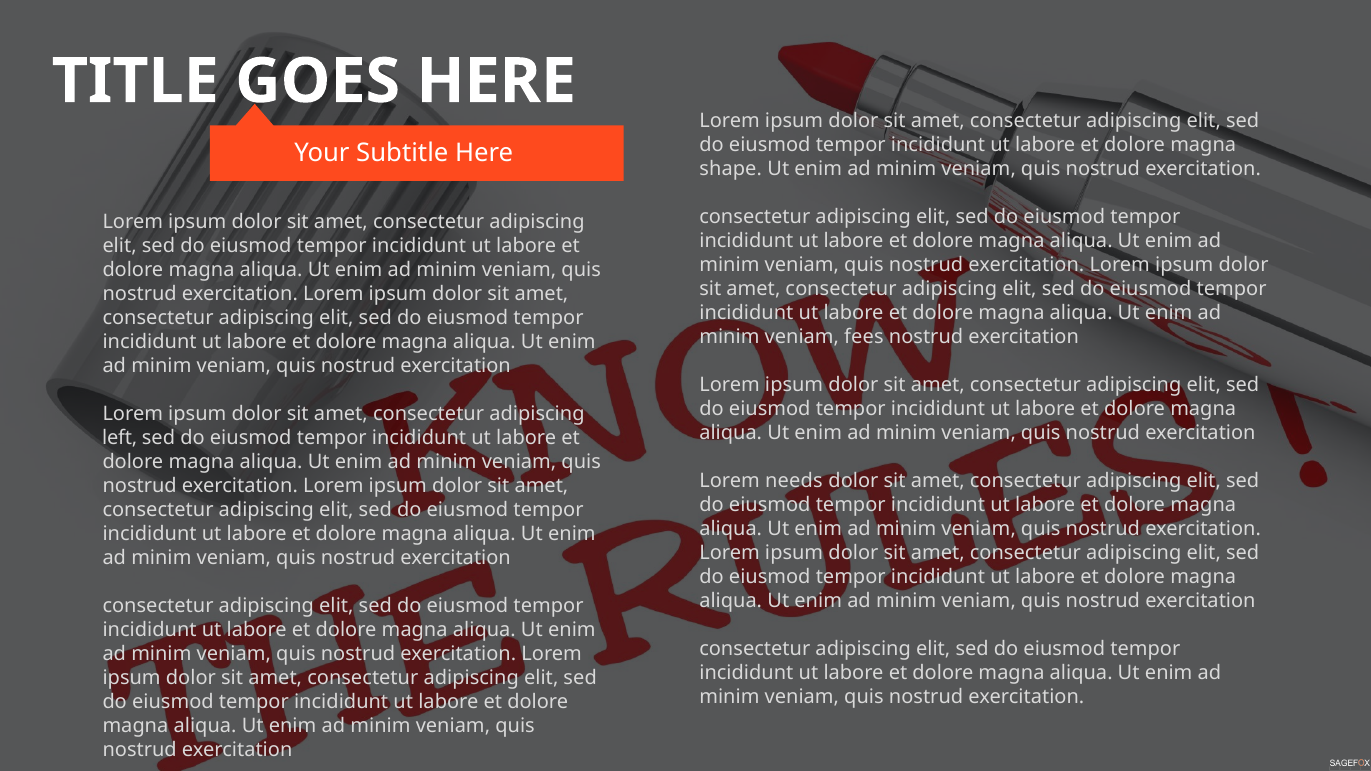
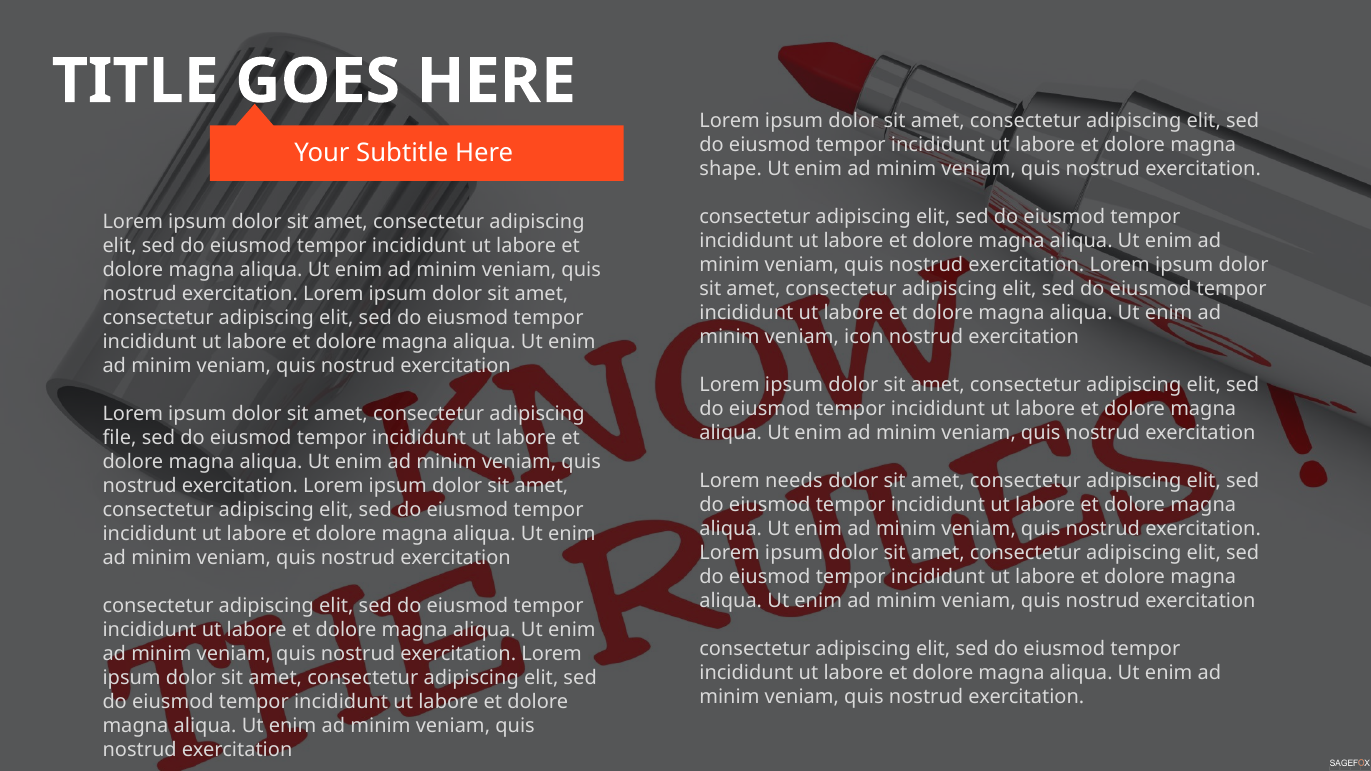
fees: fees -> icon
left: left -> file
